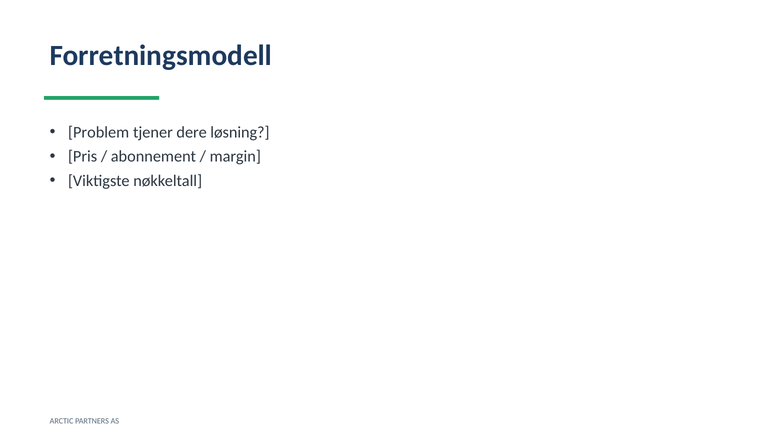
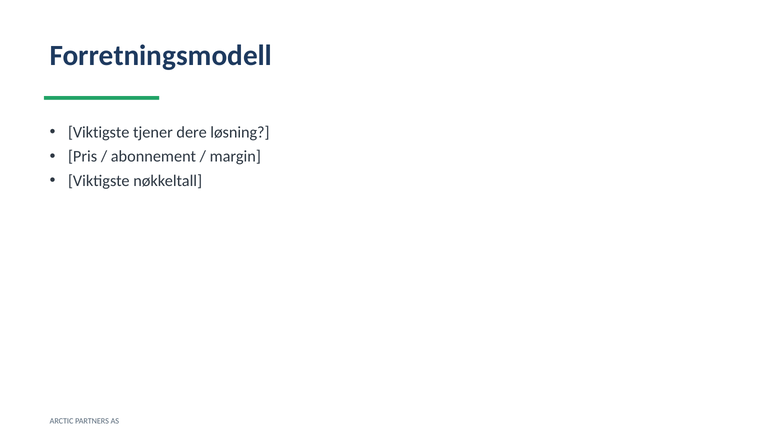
Problem at (99, 132): Problem -> Viktigste
